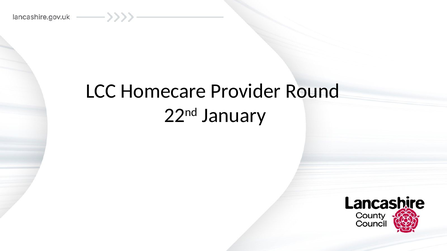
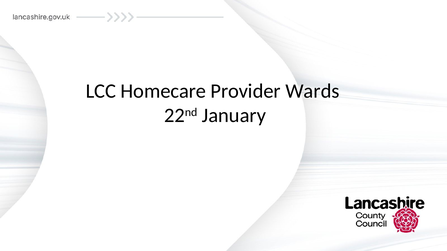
Round: Round -> Wards
